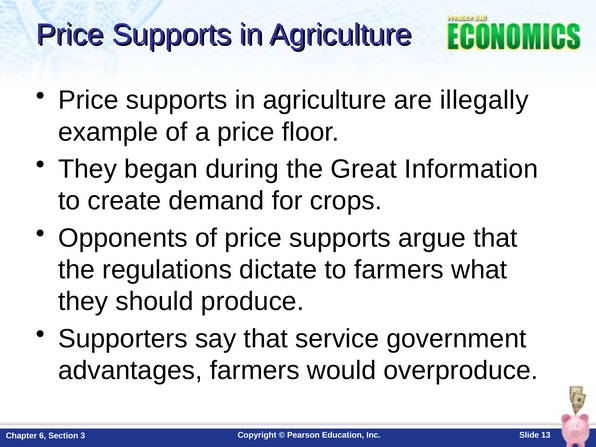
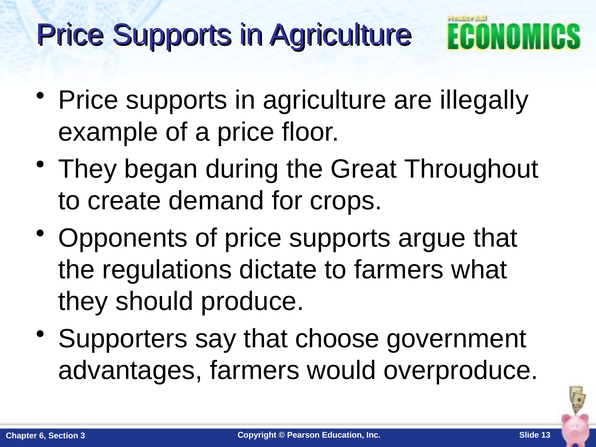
Information: Information -> Throughout
service: service -> choose
